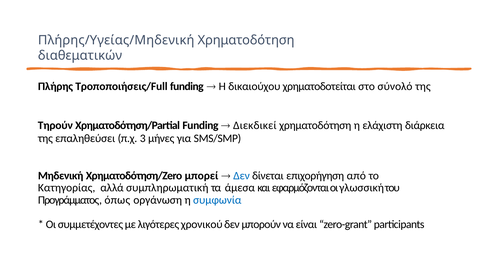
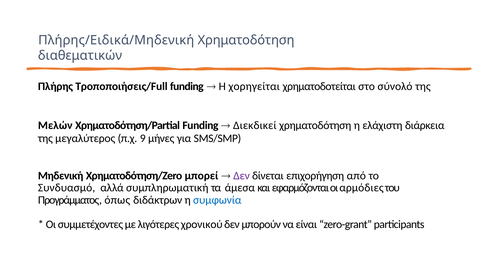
Πλήρης/Υγείας/Μηδενική: Πλήρης/Υγείας/Μηδενική -> Πλήρης/Ειδικά/Μηδενική
δικαιούχου: δικαιούχου -> χορηγείται
Τηρούν: Τηρούν -> Μελών
επαληθεύσει: επαληθεύσει -> μεγαλύτερος
3: 3 -> 9
Δεν at (242, 176) colour: blue -> purple
Κατηγορίας: Κατηγορίας -> Συνδυασμό
γλωσσική: γλωσσική -> αρμόδιες
οργάνωση: οργάνωση -> διδάκτρων
